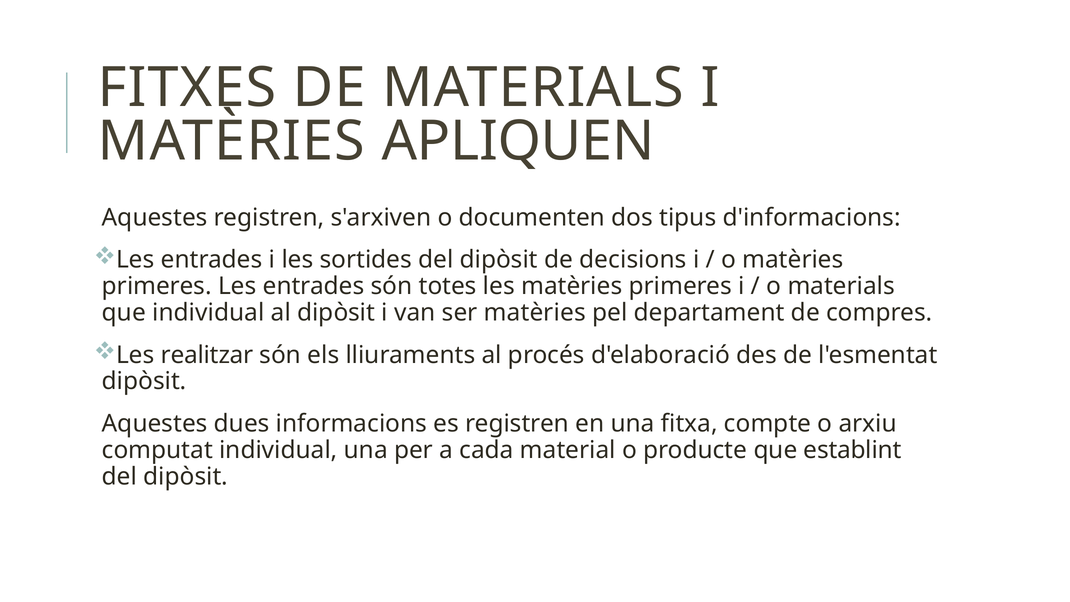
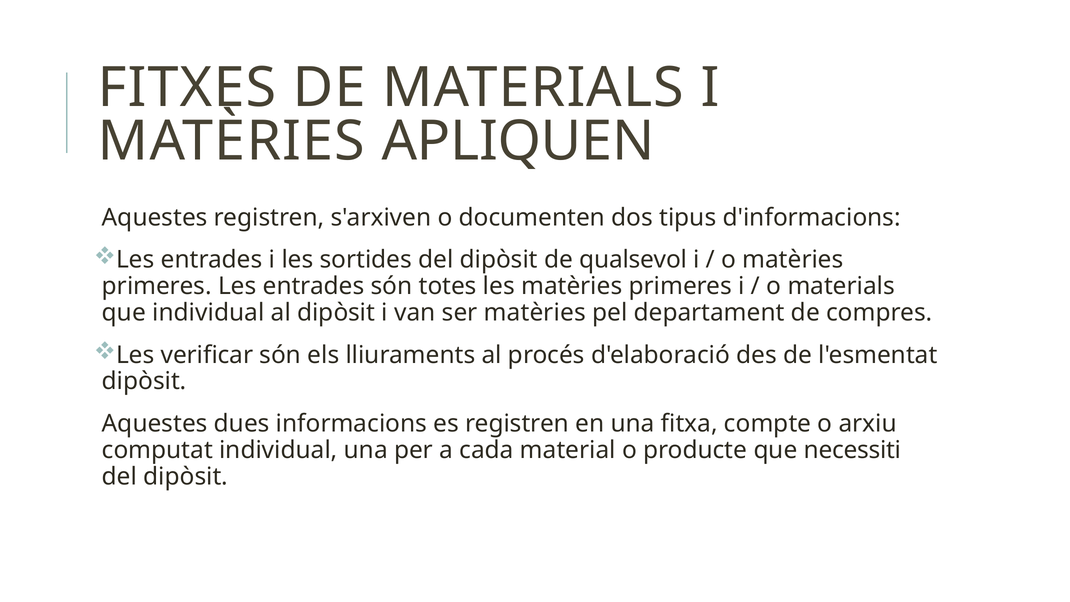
decisions: decisions -> qualsevol
realitzar: realitzar -> verificar
establint: establint -> necessiti
